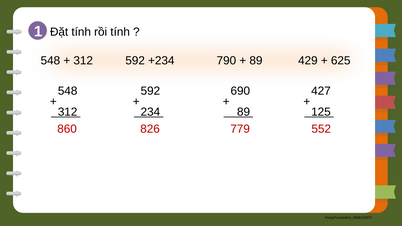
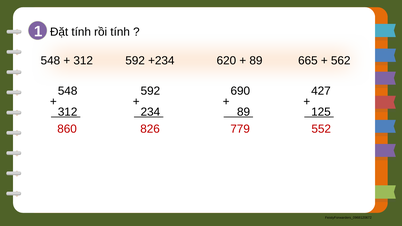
790: 790 -> 620
429: 429 -> 665
625: 625 -> 562
